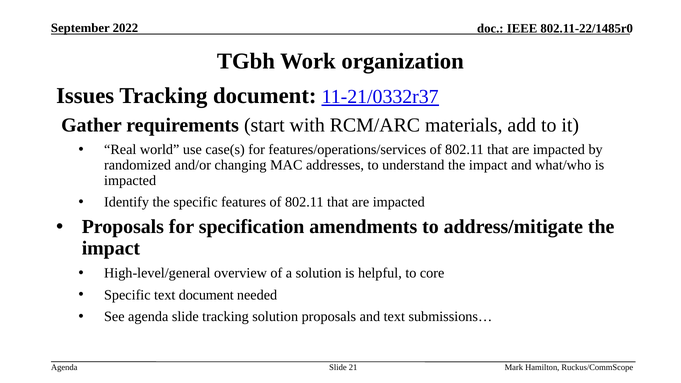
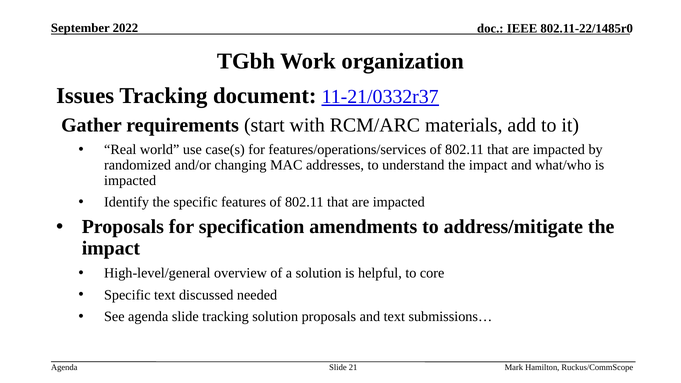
text document: document -> discussed
